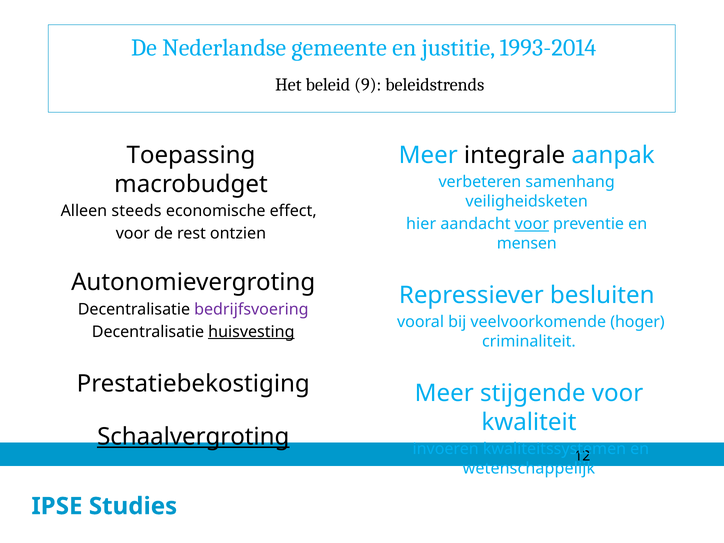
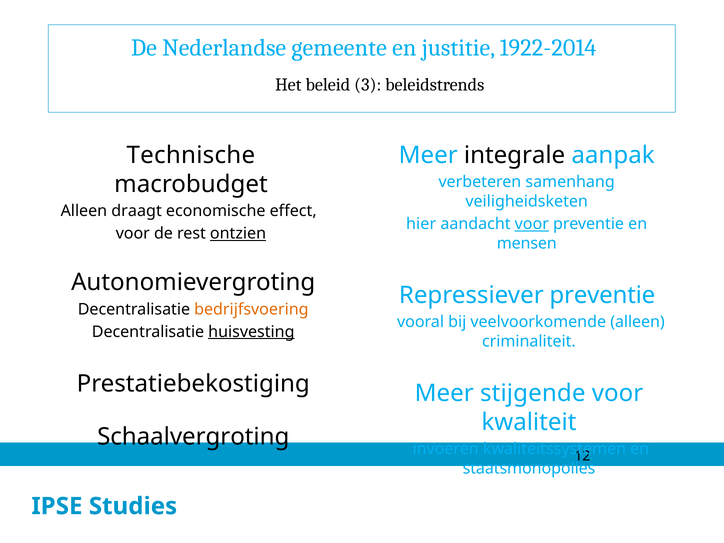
1993-2014: 1993-2014 -> 1922-2014
9: 9 -> 3
Toepassing: Toepassing -> Technische
steeds: steeds -> draagt
ontzien underline: none -> present
Repressiever besluiten: besluiten -> preventie
bedrijfsvoering colour: purple -> orange
veelvoorkomende hoger: hoger -> alleen
Schaalvergroting underline: present -> none
wetenschappelijk: wetenschappelijk -> staatsmonopolies
